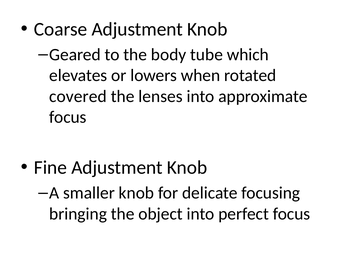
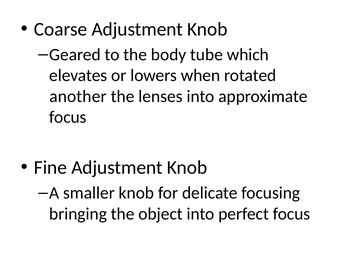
covered: covered -> another
